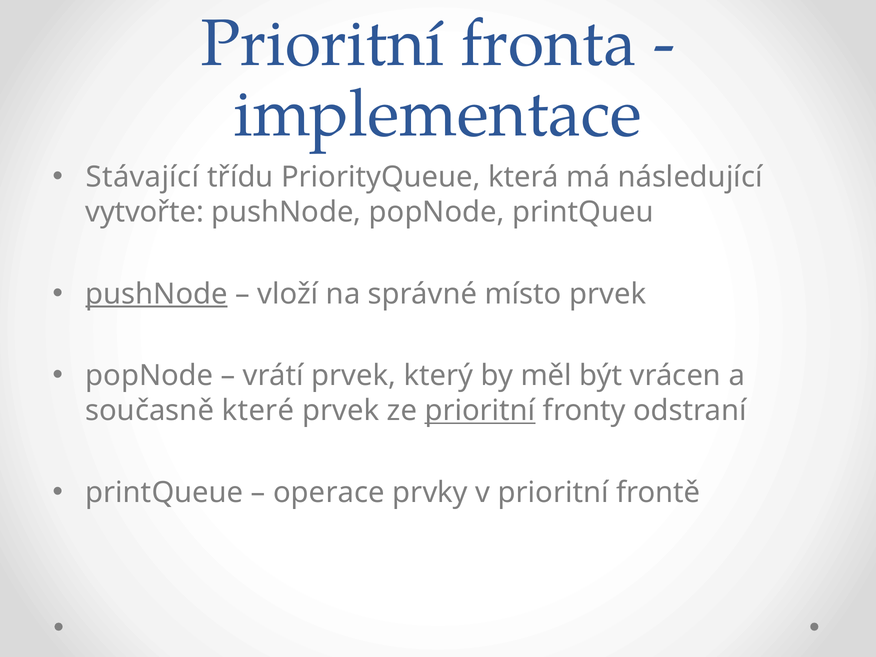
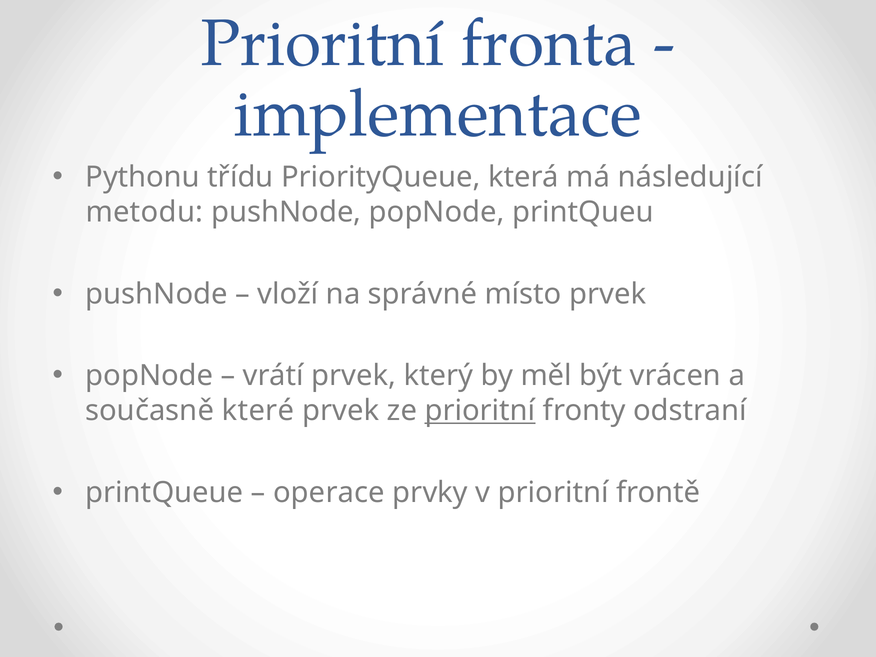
Stávající: Stávající -> Pythonu
vytvořte: vytvořte -> metodu
pushNode at (157, 294) underline: present -> none
